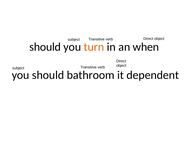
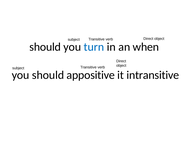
turn colour: orange -> blue
bathroom: bathroom -> appositive
dependent: dependent -> intransitive
